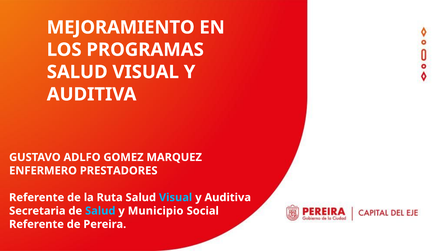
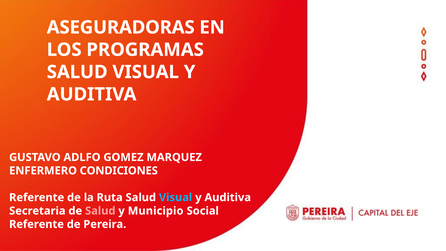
MEJORAMIENTO: MEJORAMIENTO -> ASEGURADORAS
PRESTADORES: PRESTADORES -> CONDICIONES
Salud at (100, 211) colour: light blue -> pink
